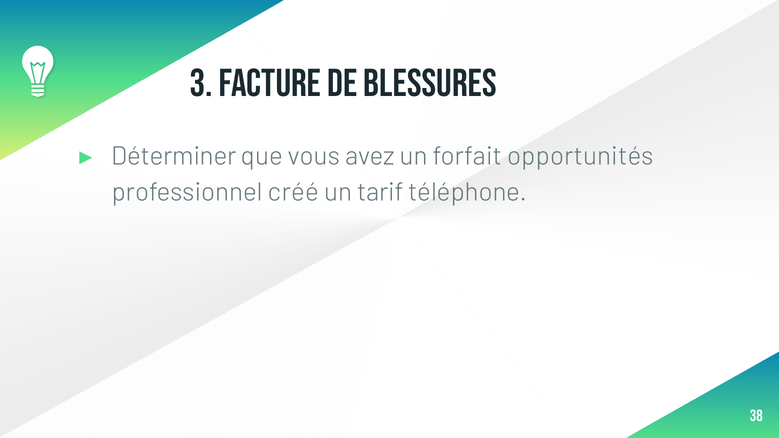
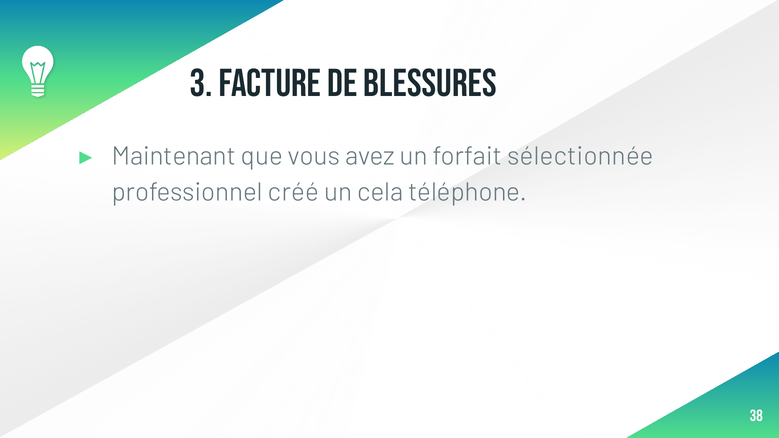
Déterminer: Déterminer -> Maintenant
opportunités: opportunités -> sélectionnée
tarif: tarif -> cela
